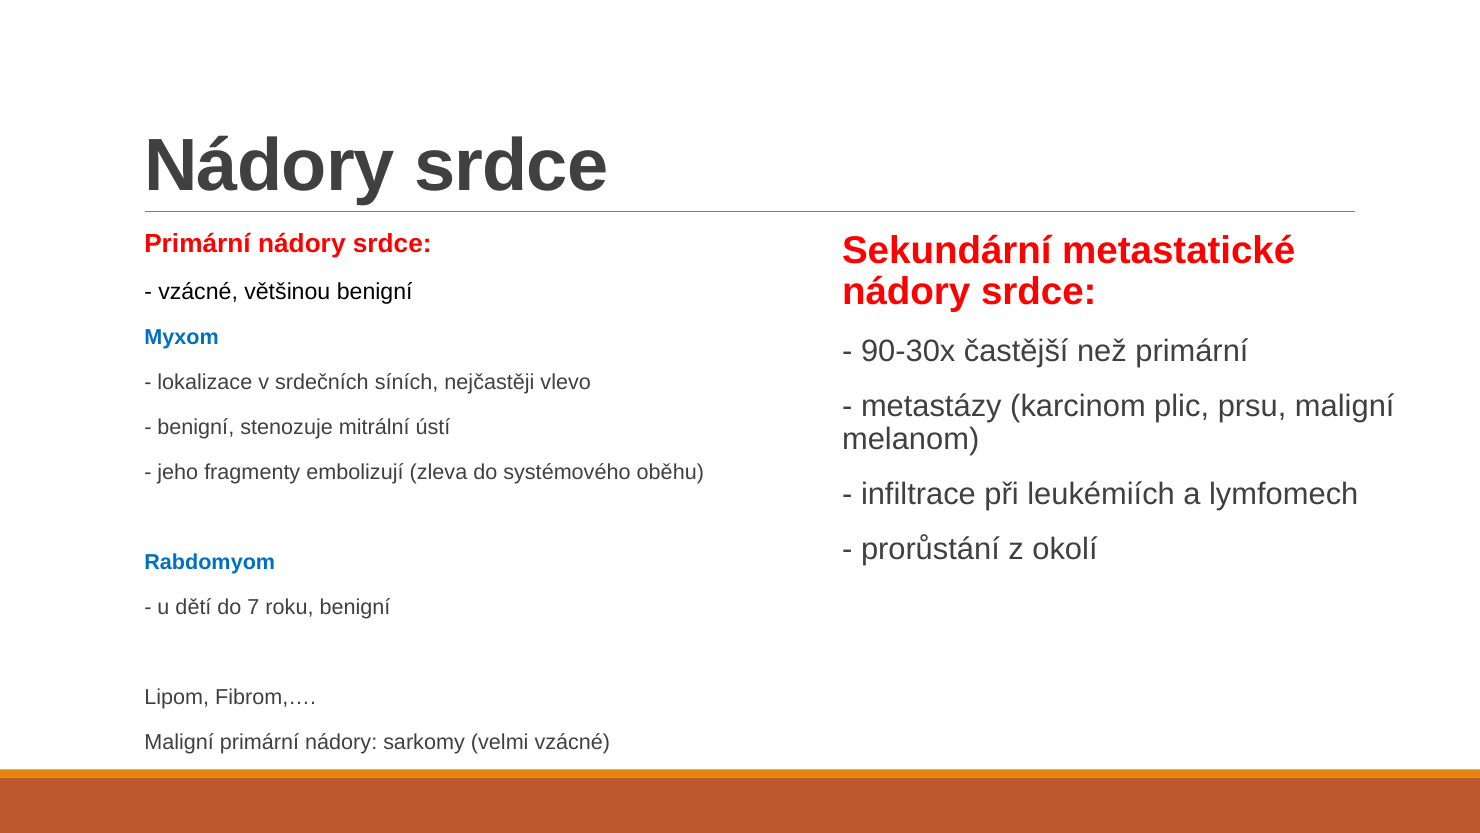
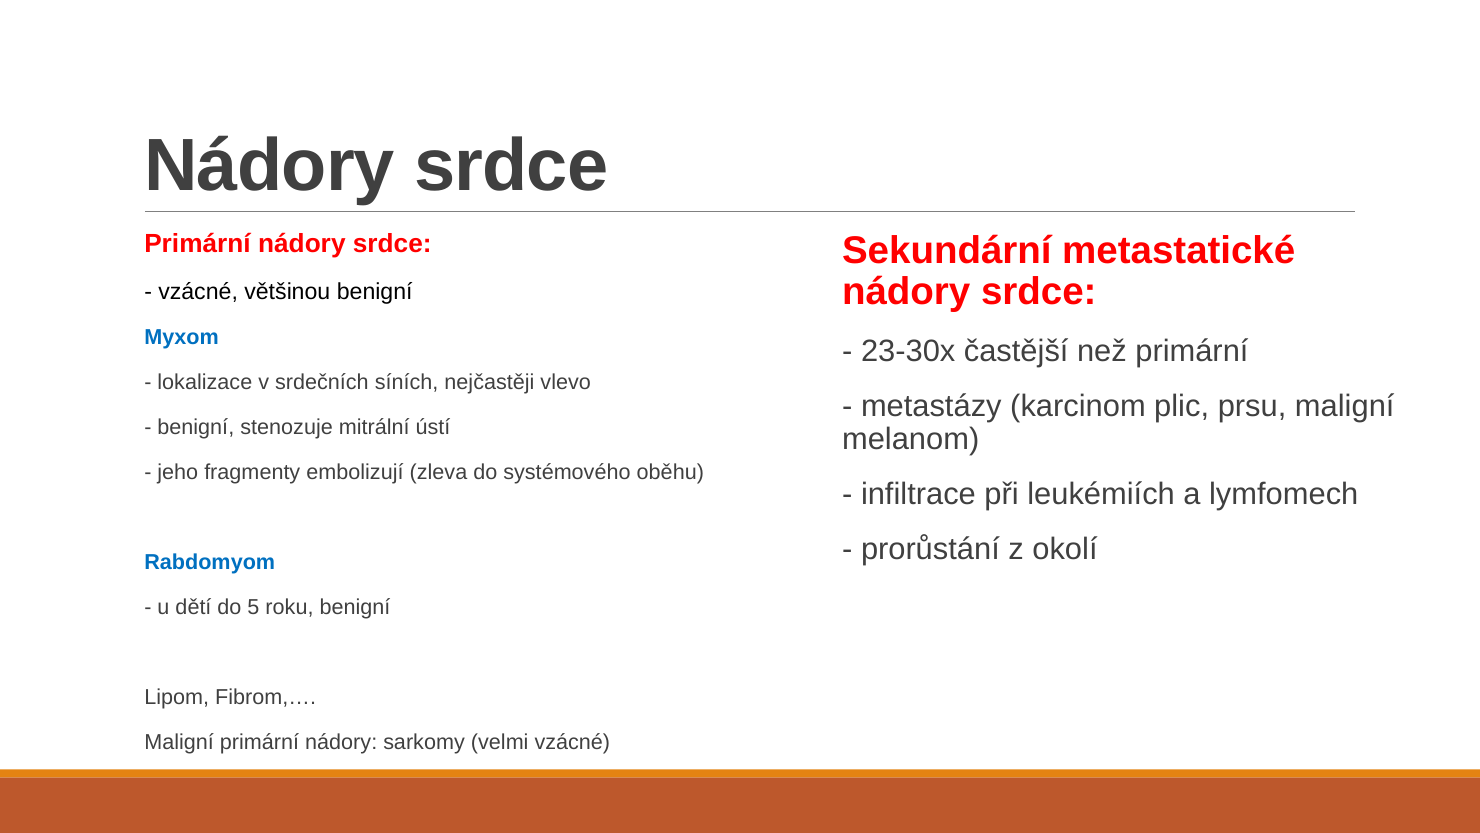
90-30x: 90-30x -> 23-30x
7: 7 -> 5
